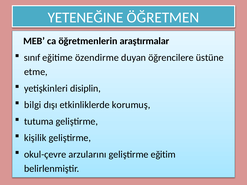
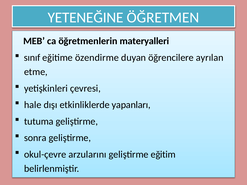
araştırmalar: araştırmalar -> materyalleri
üstüne: üstüne -> ayrılan
disiplin: disiplin -> çevresi
bilgi: bilgi -> hale
korumuş: korumuş -> yapanları
kişilik: kişilik -> sonra
